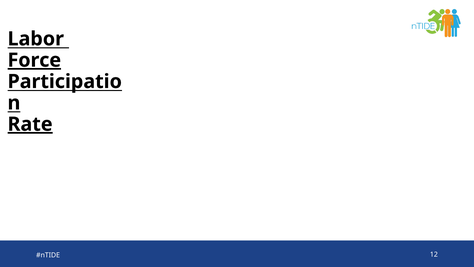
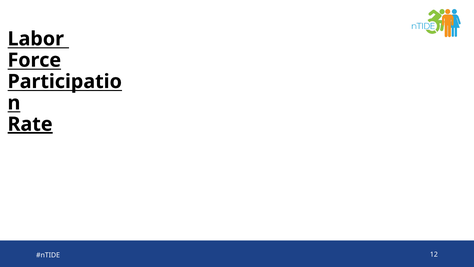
Force underline: present -> none
